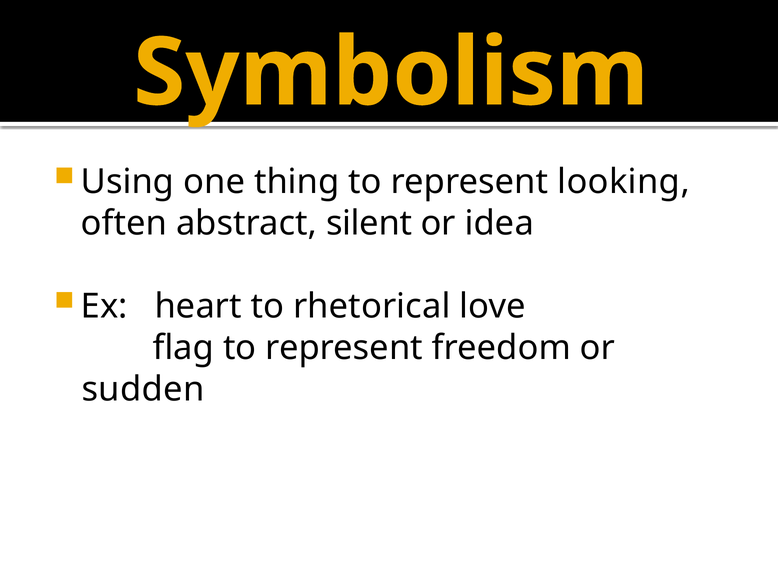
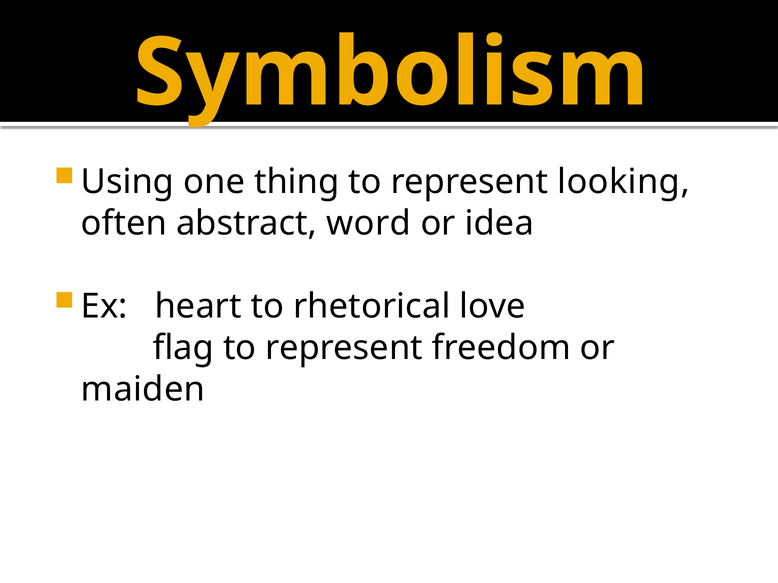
silent: silent -> word
sudden: sudden -> maiden
